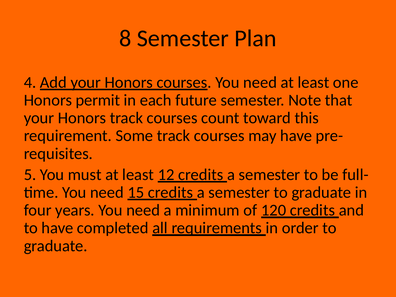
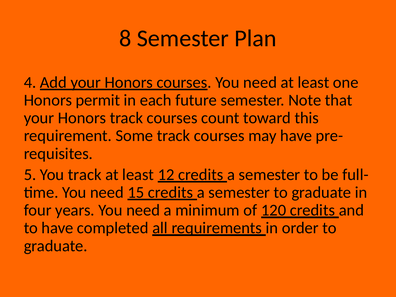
You must: must -> track
